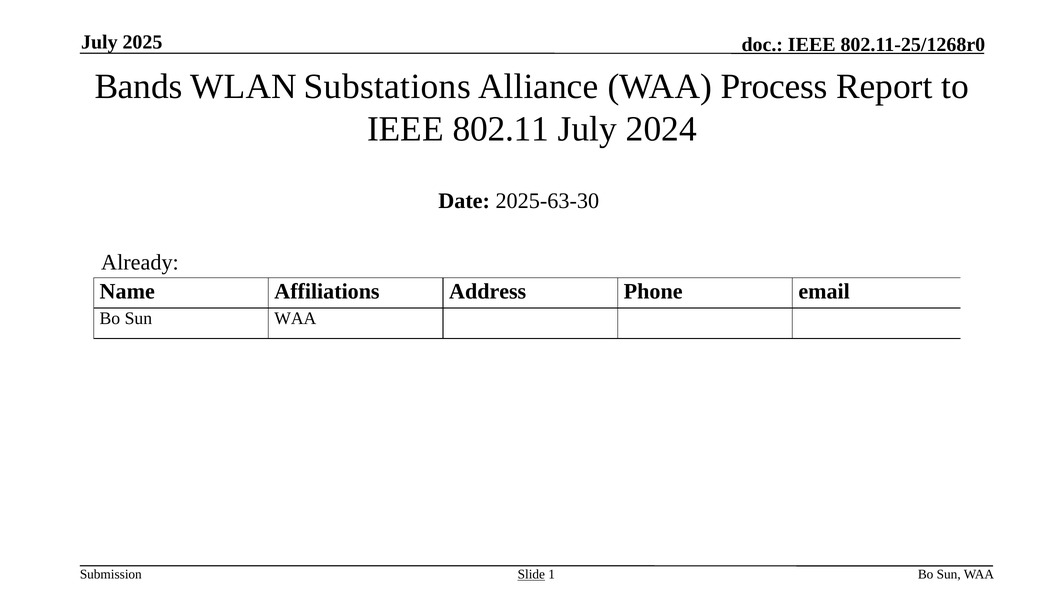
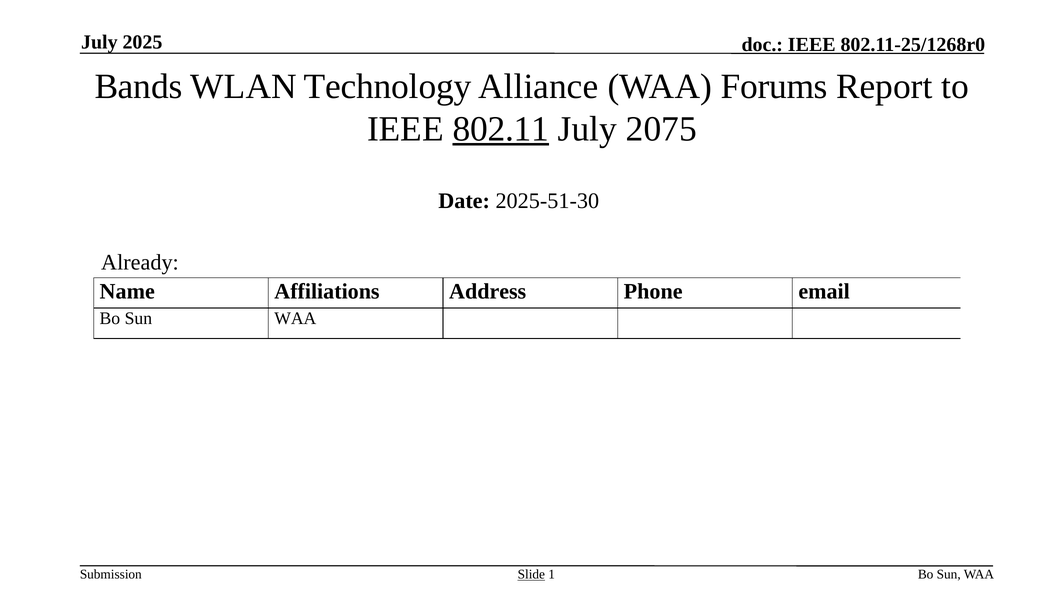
Substations: Substations -> Technology
Process: Process -> Forums
802.11 underline: none -> present
2024: 2024 -> 2075
2025-63-30: 2025-63-30 -> 2025-51-30
